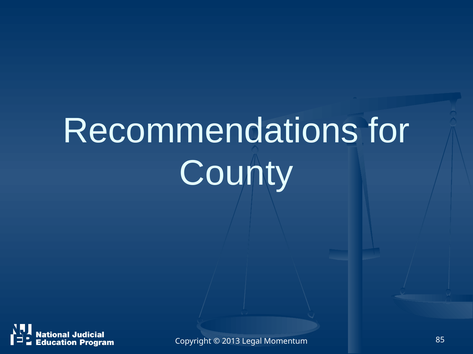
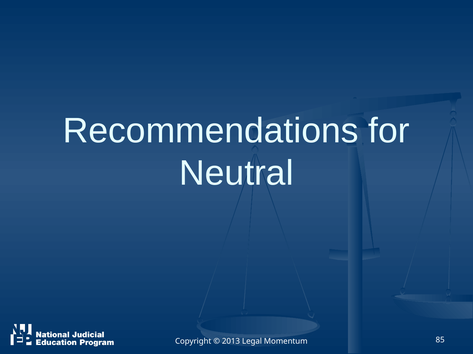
County: County -> Neutral
